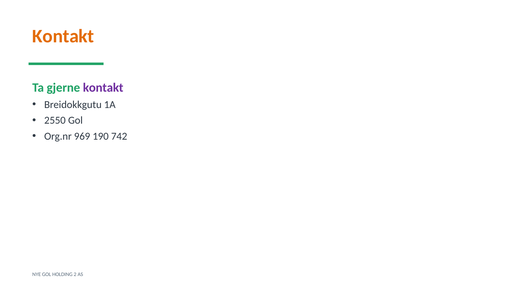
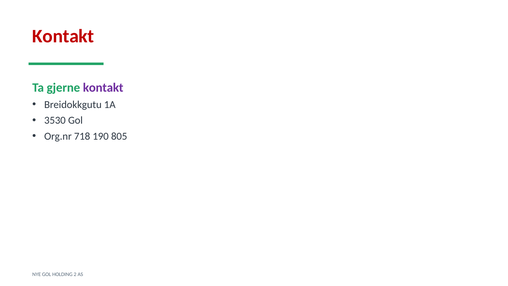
Kontakt at (63, 36) colour: orange -> red
2550: 2550 -> 3530
969: 969 -> 718
742: 742 -> 805
